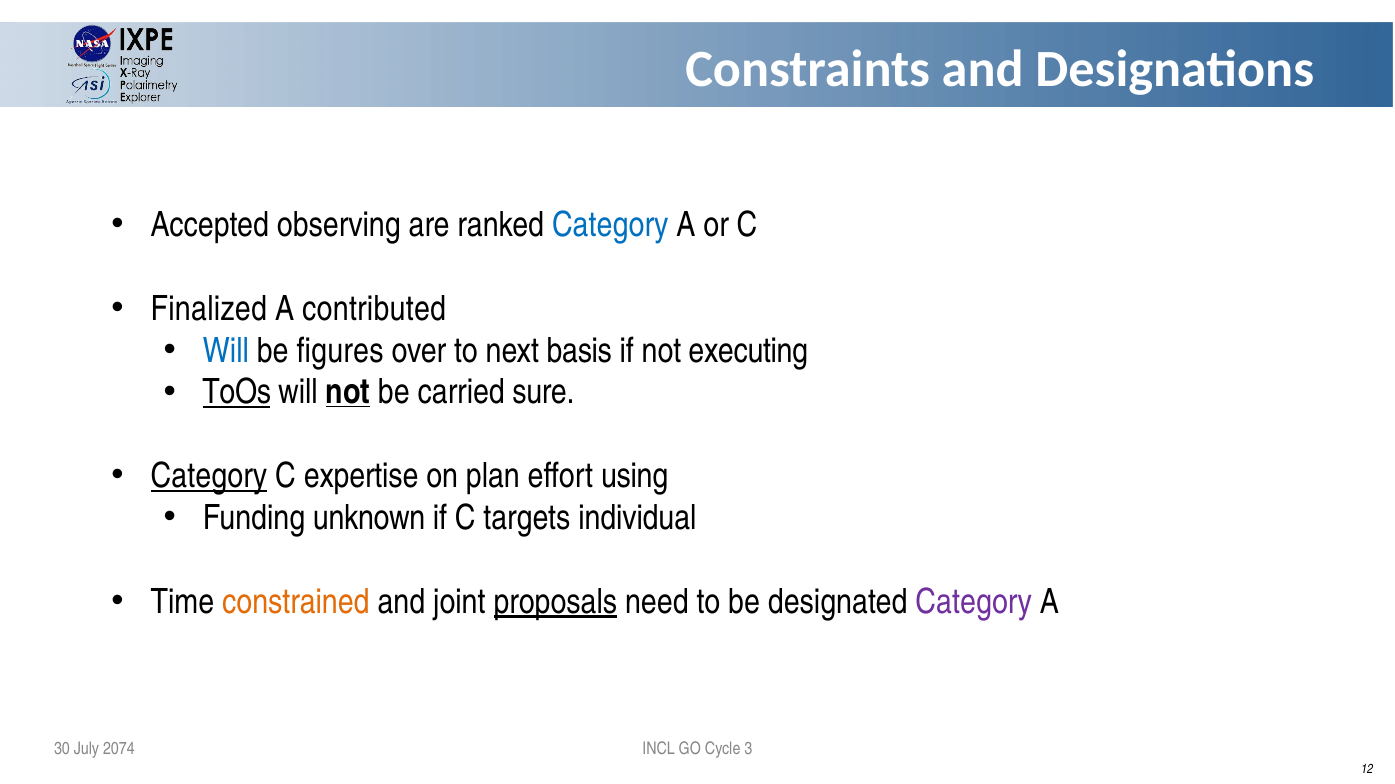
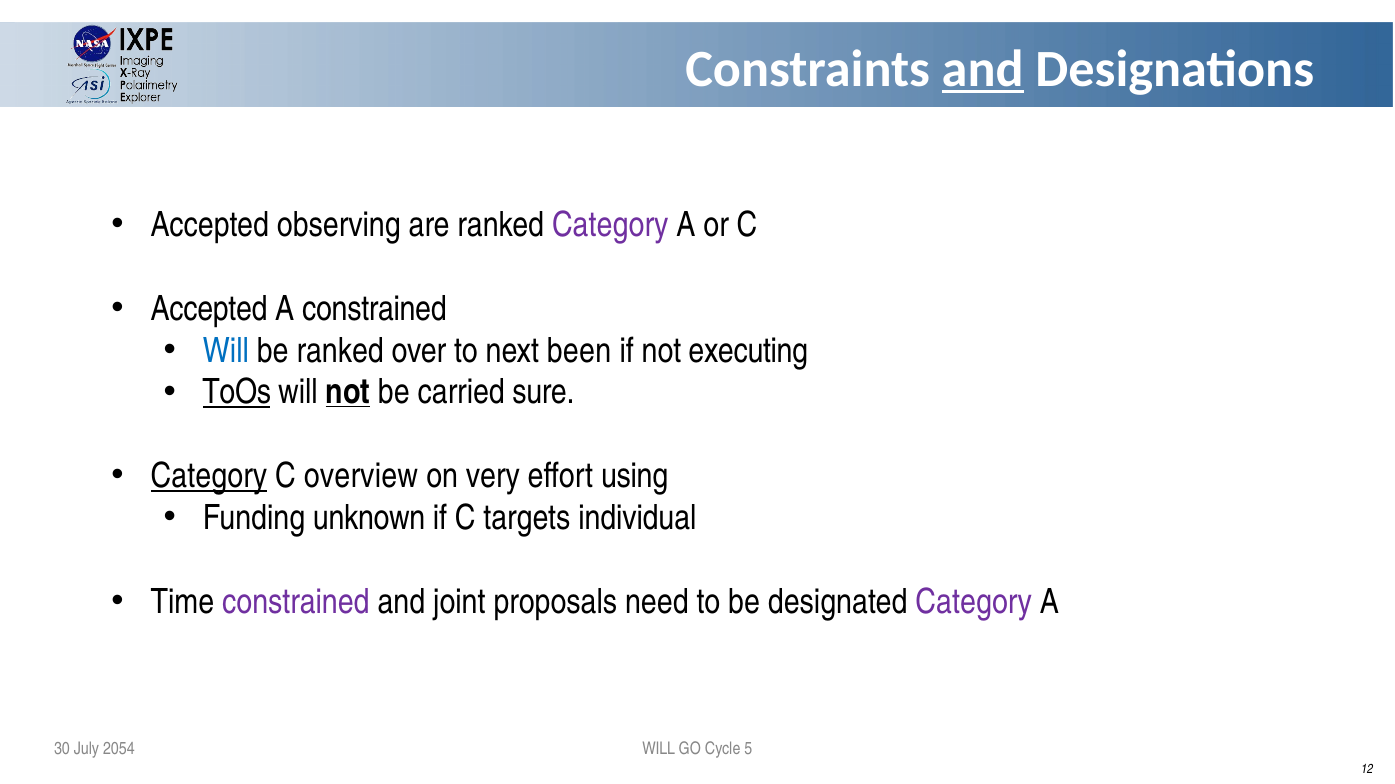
and at (983, 69) underline: none -> present
Category at (610, 225) colour: blue -> purple
Finalized at (209, 309): Finalized -> Accepted
A contributed: contributed -> constrained
be figures: figures -> ranked
basis: basis -> been
expertise: expertise -> overview
plan: plan -> very
constrained at (296, 602) colour: orange -> purple
proposals underline: present -> none
2074: 2074 -> 2054
INCL at (659, 749): INCL -> WILL
3: 3 -> 5
